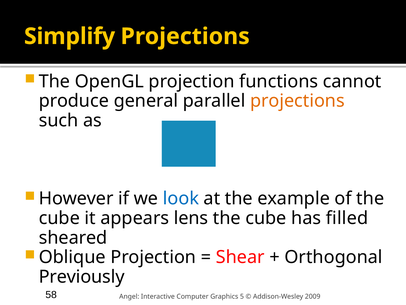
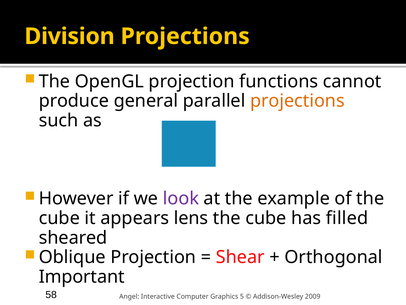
Simplify: Simplify -> Division
look colour: blue -> purple
Previously: Previously -> Important
